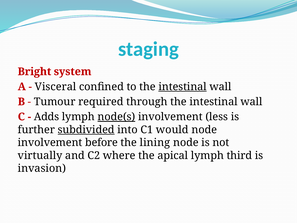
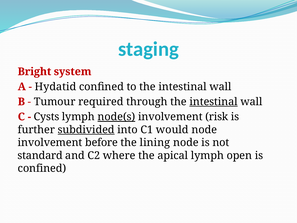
Visceral: Visceral -> Hydatid
intestinal at (183, 87) underline: present -> none
intestinal at (214, 102) underline: none -> present
Adds: Adds -> Cysts
less: less -> risk
virtually: virtually -> standard
third: third -> open
invasion at (42, 168): invasion -> confined
